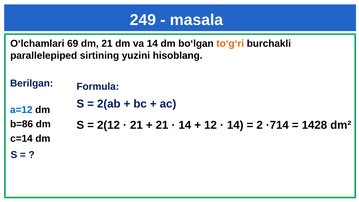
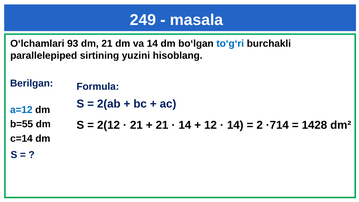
69: 69 -> 93
to‘g‘ri colour: orange -> blue
b=86: b=86 -> b=55
